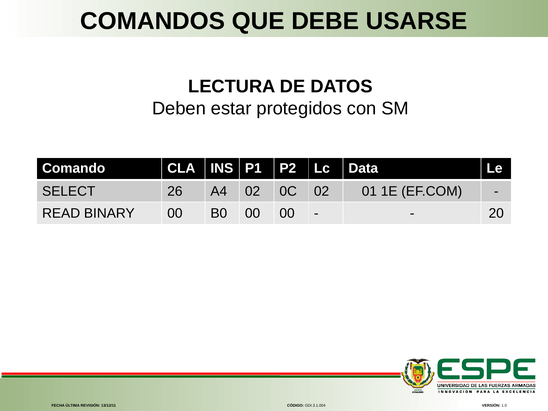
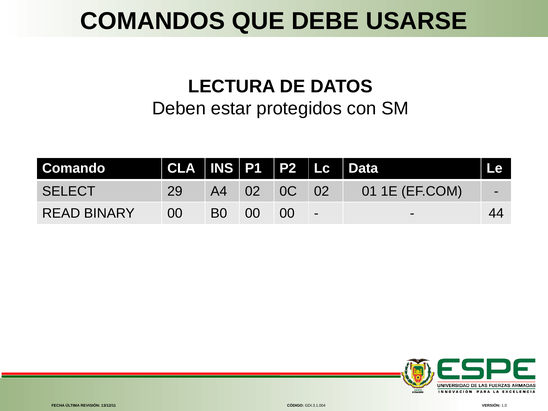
26: 26 -> 29
20: 20 -> 44
